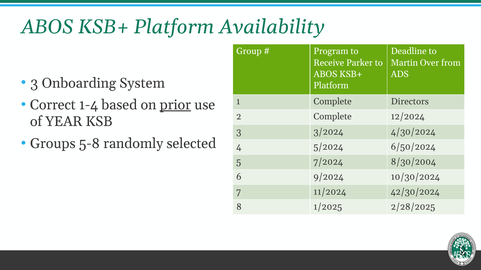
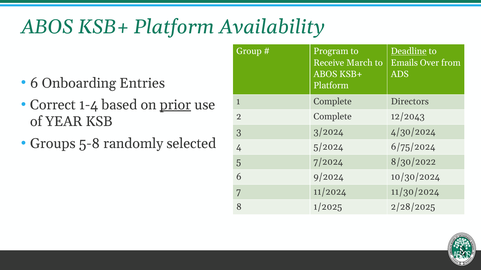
Deadline underline: none -> present
Parker: Parker -> March
Martin: Martin -> Emails
3 at (34, 83): 3 -> 6
System: System -> Entries
12/2024: 12/2024 -> 12/2043
6/50/2024: 6/50/2024 -> 6/75/2024
8/30/2004: 8/30/2004 -> 8/30/2022
42/30/2024: 42/30/2024 -> 11/30/2024
